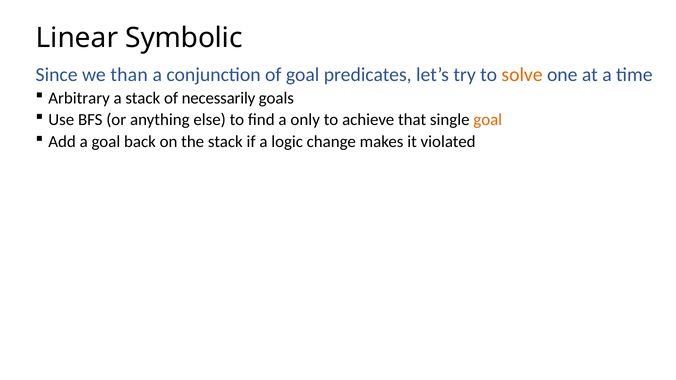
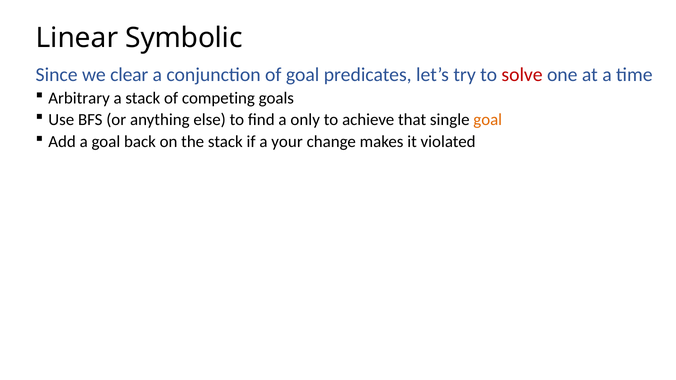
than: than -> clear
solve colour: orange -> red
necessarily: necessarily -> competing
logic: logic -> your
